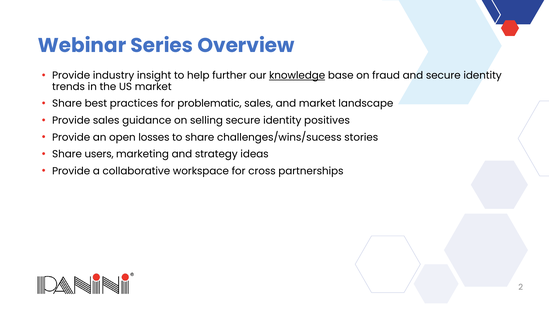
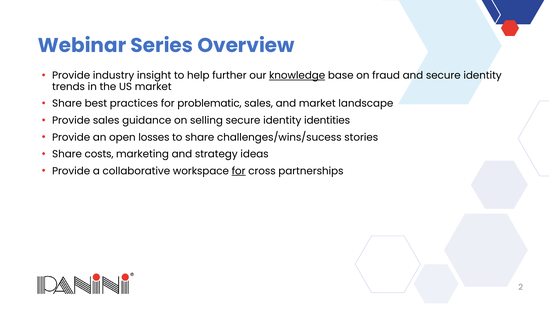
positives: positives -> identities
users: users -> costs
for at (239, 171) underline: none -> present
